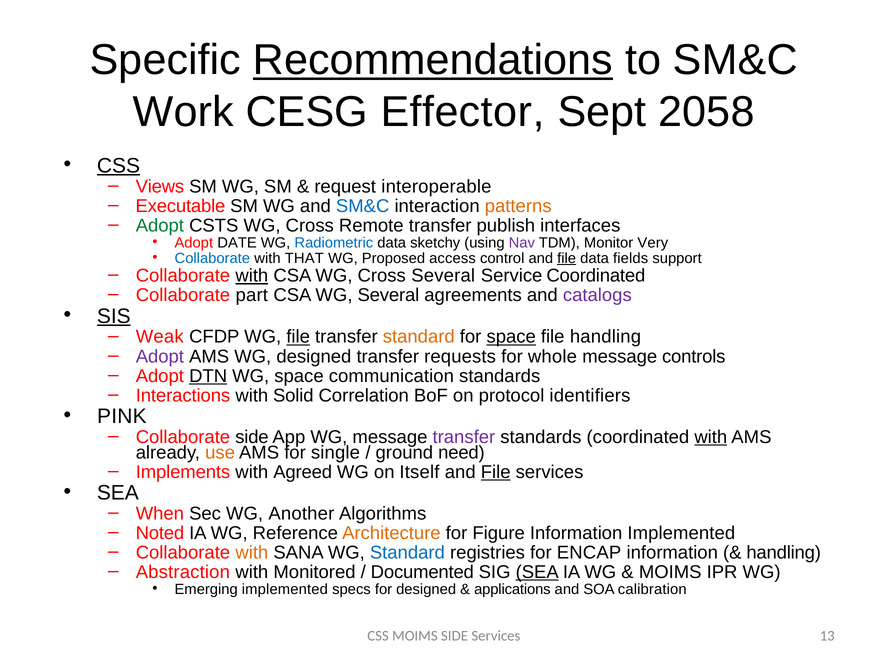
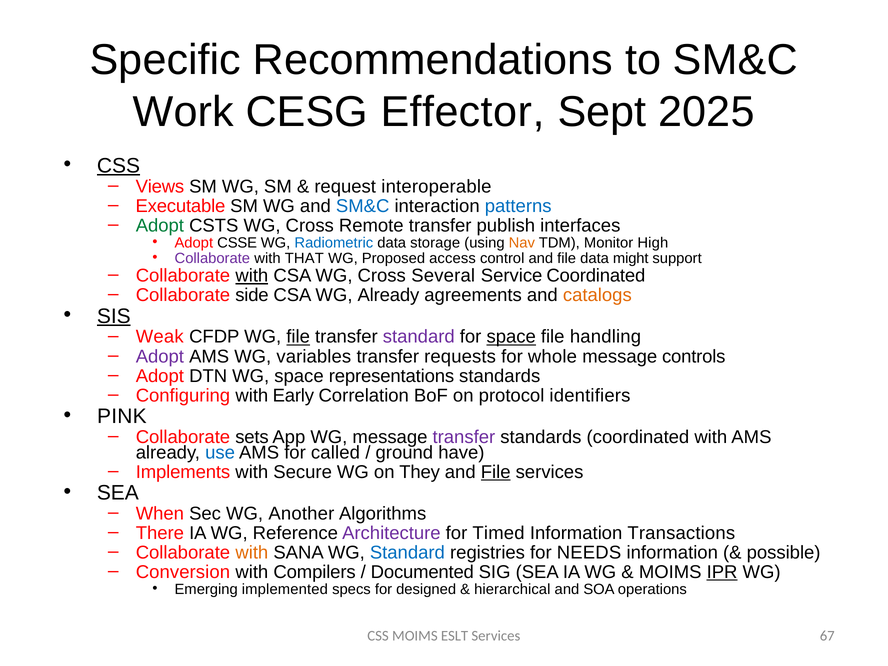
Recommendations underline: present -> none
2058: 2058 -> 2025
patterns colour: orange -> blue
DATE: DATE -> CSSE
sketchy: sketchy -> storage
Nav colour: purple -> orange
Very: Very -> High
Collaborate at (212, 258) colour: blue -> purple
file at (567, 258) underline: present -> none
fields: fields -> might
part: part -> side
WG Several: Several -> Already
catalogs colour: purple -> orange
standard at (419, 337) colour: orange -> purple
WG designed: designed -> variables
DTN underline: present -> none
communication: communication -> representations
Interactions: Interactions -> Configuring
Solid: Solid -> Early
Collaborate side: side -> sets
with at (711, 437) underline: present -> none
use colour: orange -> blue
single: single -> called
need: need -> have
Agreed: Agreed -> Secure
Itself: Itself -> They
Noted: Noted -> There
Architecture colour: orange -> purple
Figure: Figure -> Timed
Information Implemented: Implemented -> Transactions
ENCAP: ENCAP -> NEEDS
handling at (784, 553): handling -> possible
Abstraction: Abstraction -> Conversion
Monitored: Monitored -> Compilers
SEA at (537, 572) underline: present -> none
IPR underline: none -> present
applications: applications -> hierarchical
calibration: calibration -> operations
MOIMS SIDE: SIDE -> ESLT
13: 13 -> 67
